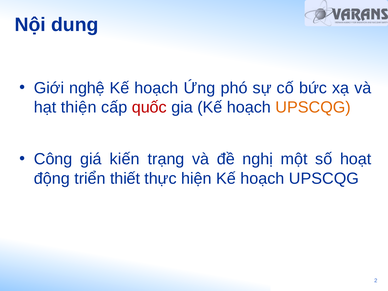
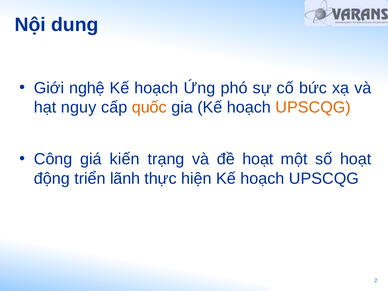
thiện: thiện -> nguy
quốc colour: red -> orange
đề nghị: nghị -> hoạt
thiết: thiết -> lãnh
